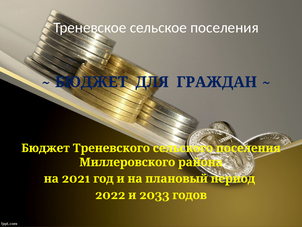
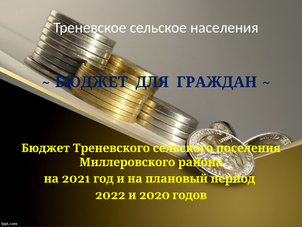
поселения: поселения -> населения
2033: 2033 -> 2020
